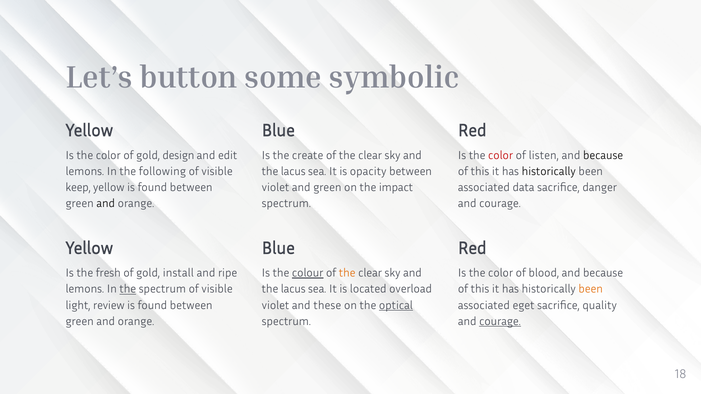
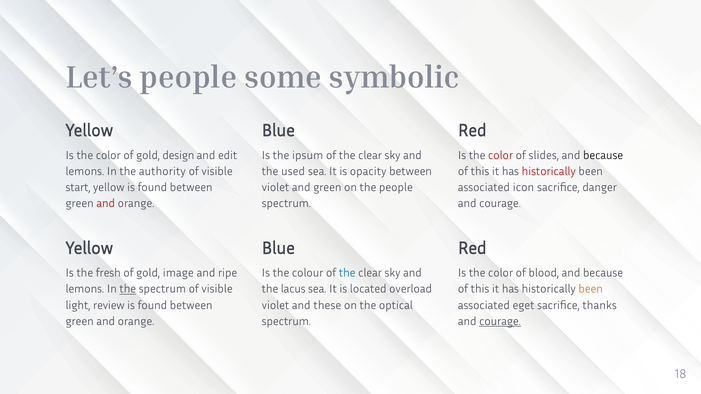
Let’s button: button -> people
create: create -> ipsum
listen: listen -> slides
following: following -> authority
lacus at (293, 172): lacus -> used
historically at (549, 172) colour: black -> red
keep: keep -> start
the impact: impact -> people
data: data -> icon
and at (106, 204) colour: black -> red
install: install -> image
colour underline: present -> none
the at (347, 273) colour: orange -> blue
optical underline: present -> none
quality: quality -> thanks
